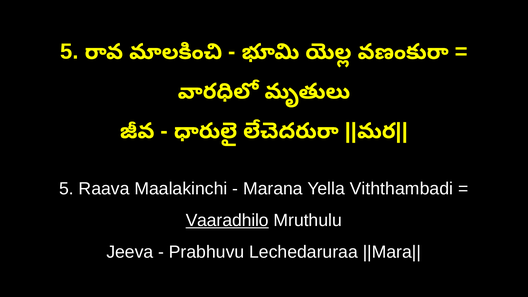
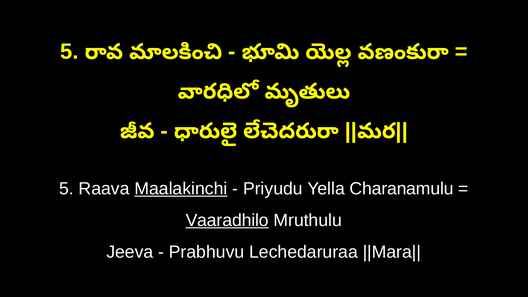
Maalakinchi underline: none -> present
Marana: Marana -> Priyudu
Viththambadi: Viththambadi -> Charanamulu
